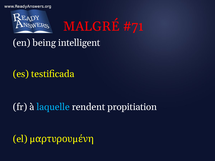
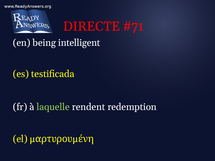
MALGRÉ: MALGRÉ -> DIRECTE
laquelle colour: light blue -> light green
propitiation: propitiation -> redemption
